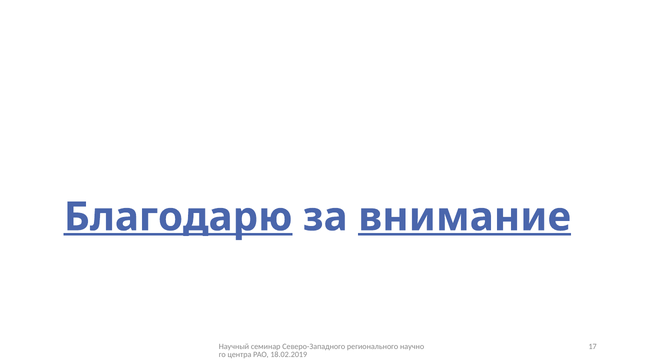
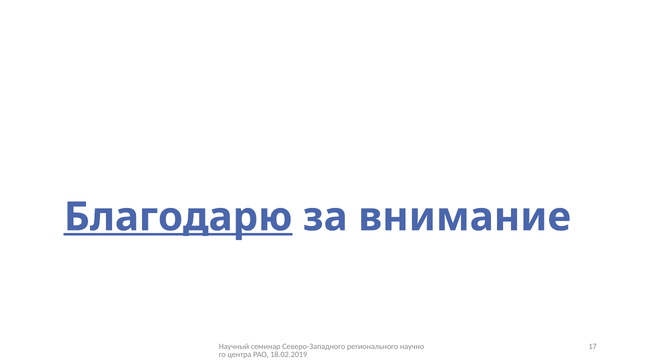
внимание underline: present -> none
